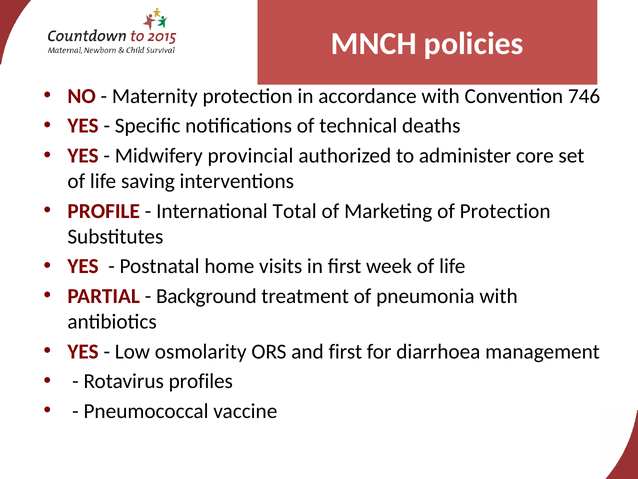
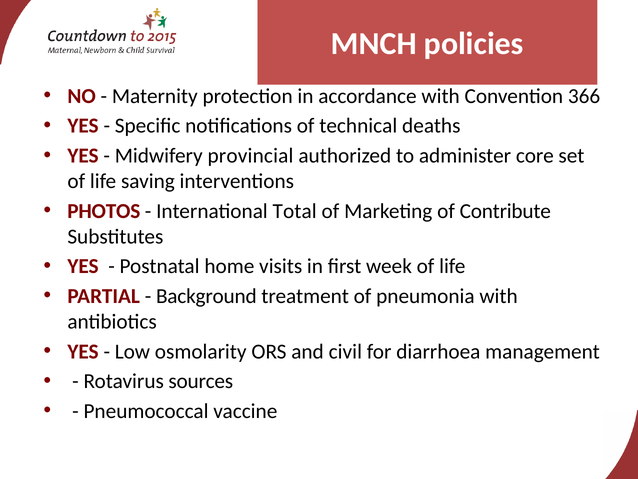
746: 746 -> 366
PROFILE: PROFILE -> PHOTOS
of Protection: Protection -> Contribute
and first: first -> civil
profiles: profiles -> sources
